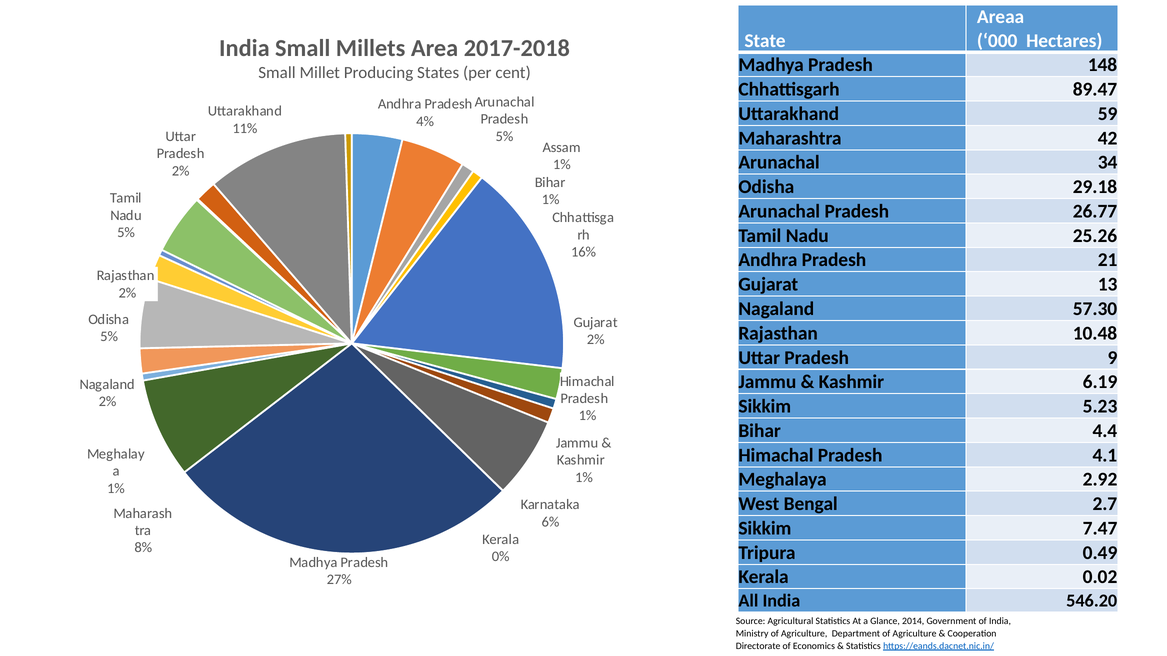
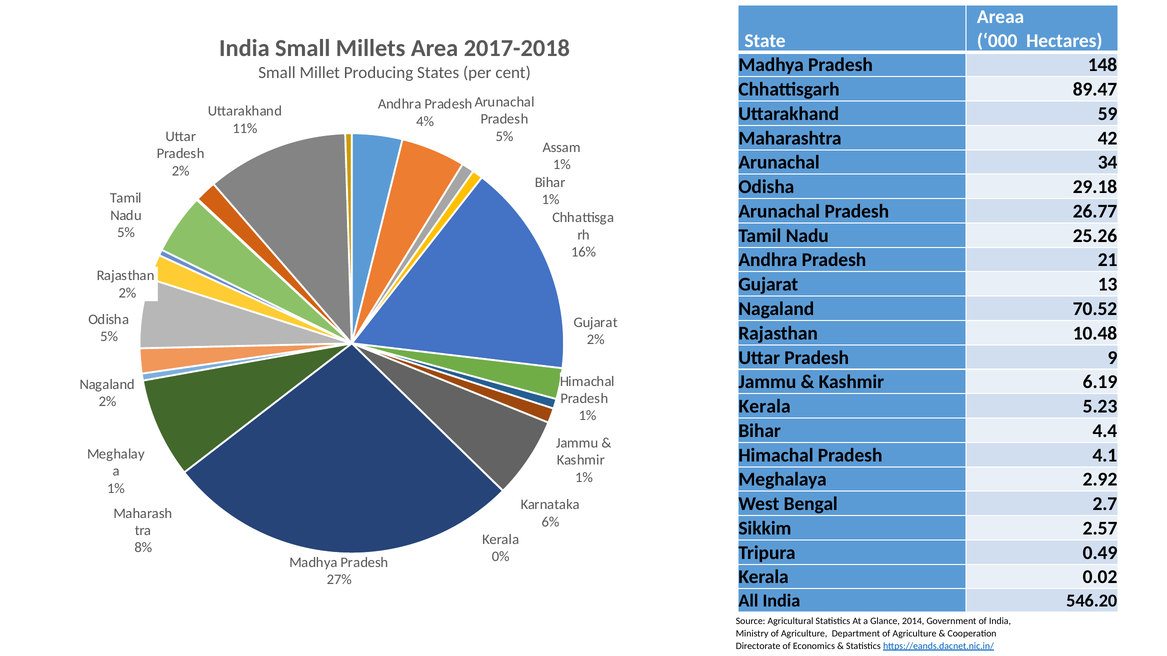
57.30: 57.30 -> 70.52
Sikkim at (765, 407): Sikkim -> Kerala
7.47: 7.47 -> 2.57
